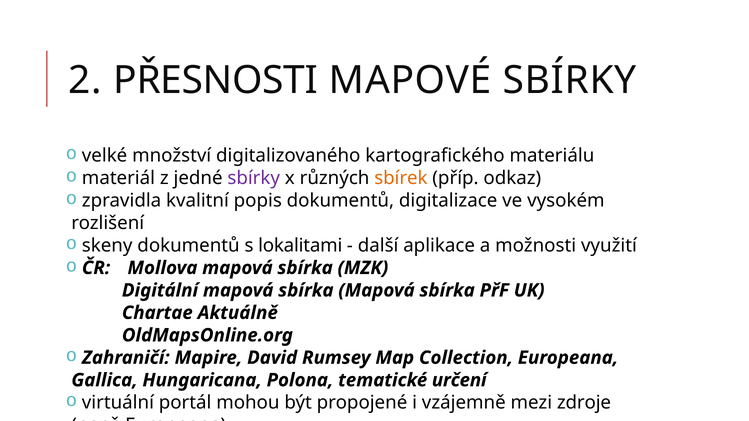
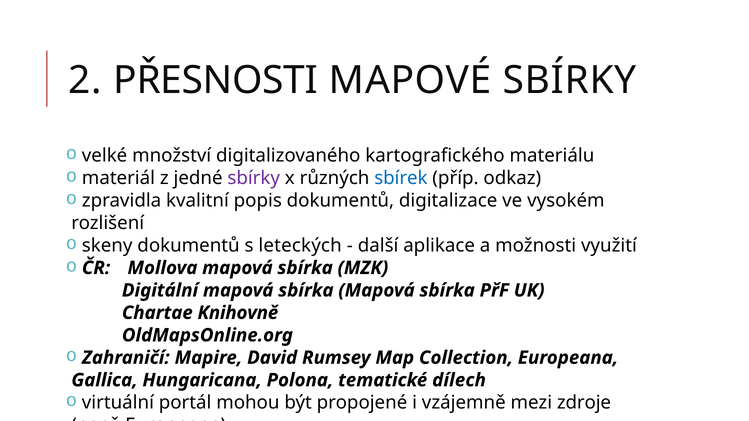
sbírek colour: orange -> blue
lokalitami: lokalitami -> leteckých
Aktuálně: Aktuálně -> Knihovně
určení: určení -> dílech
